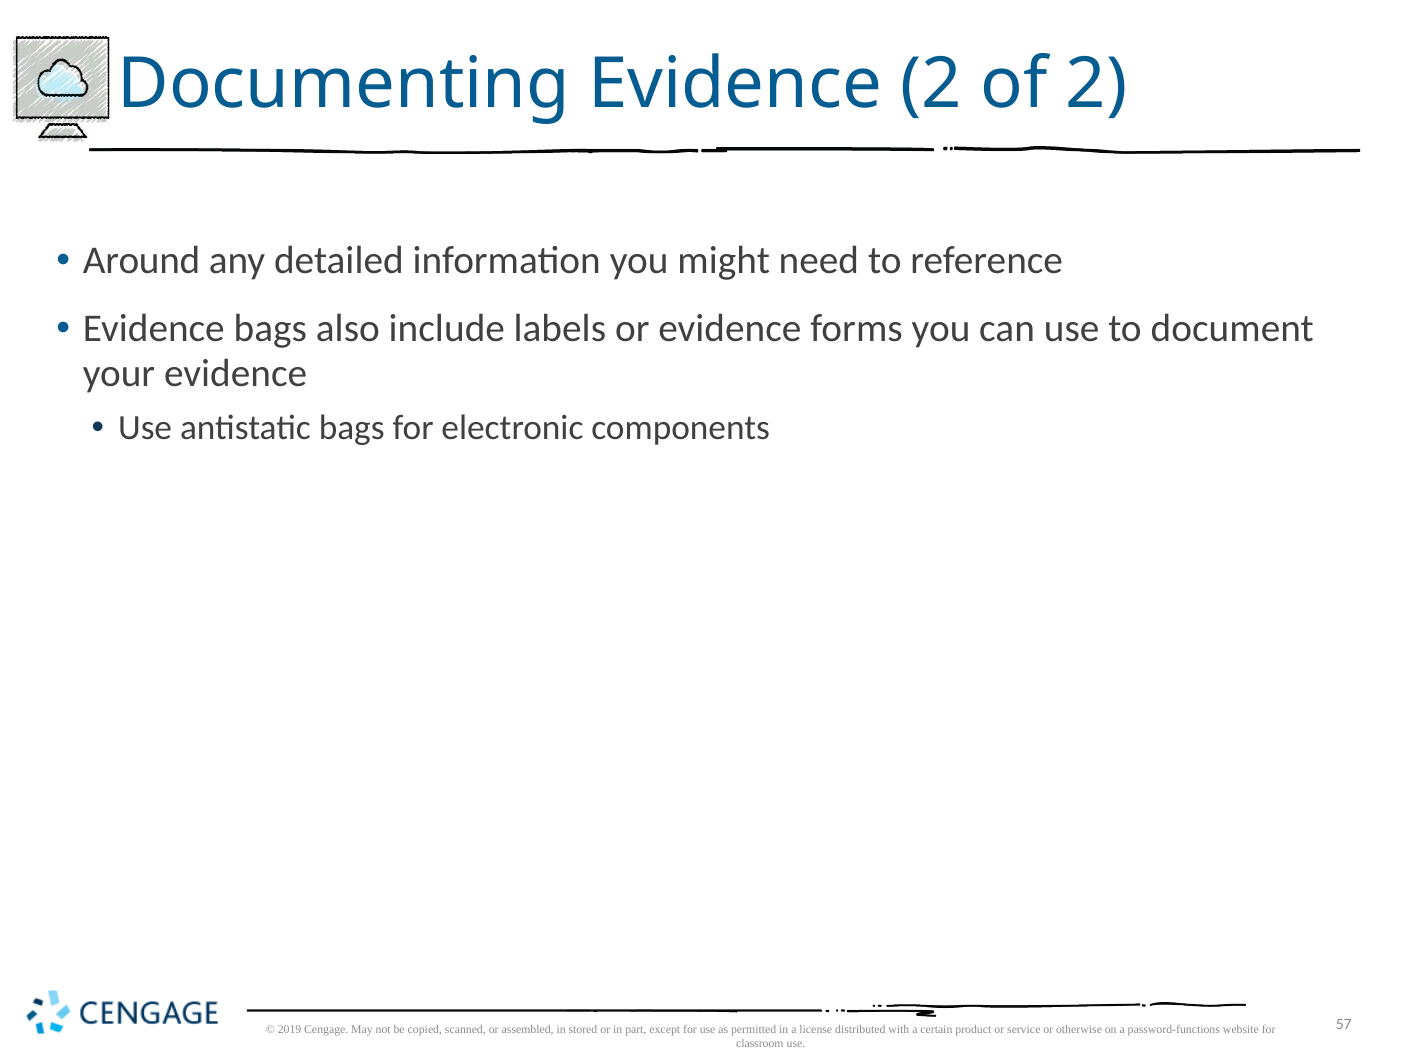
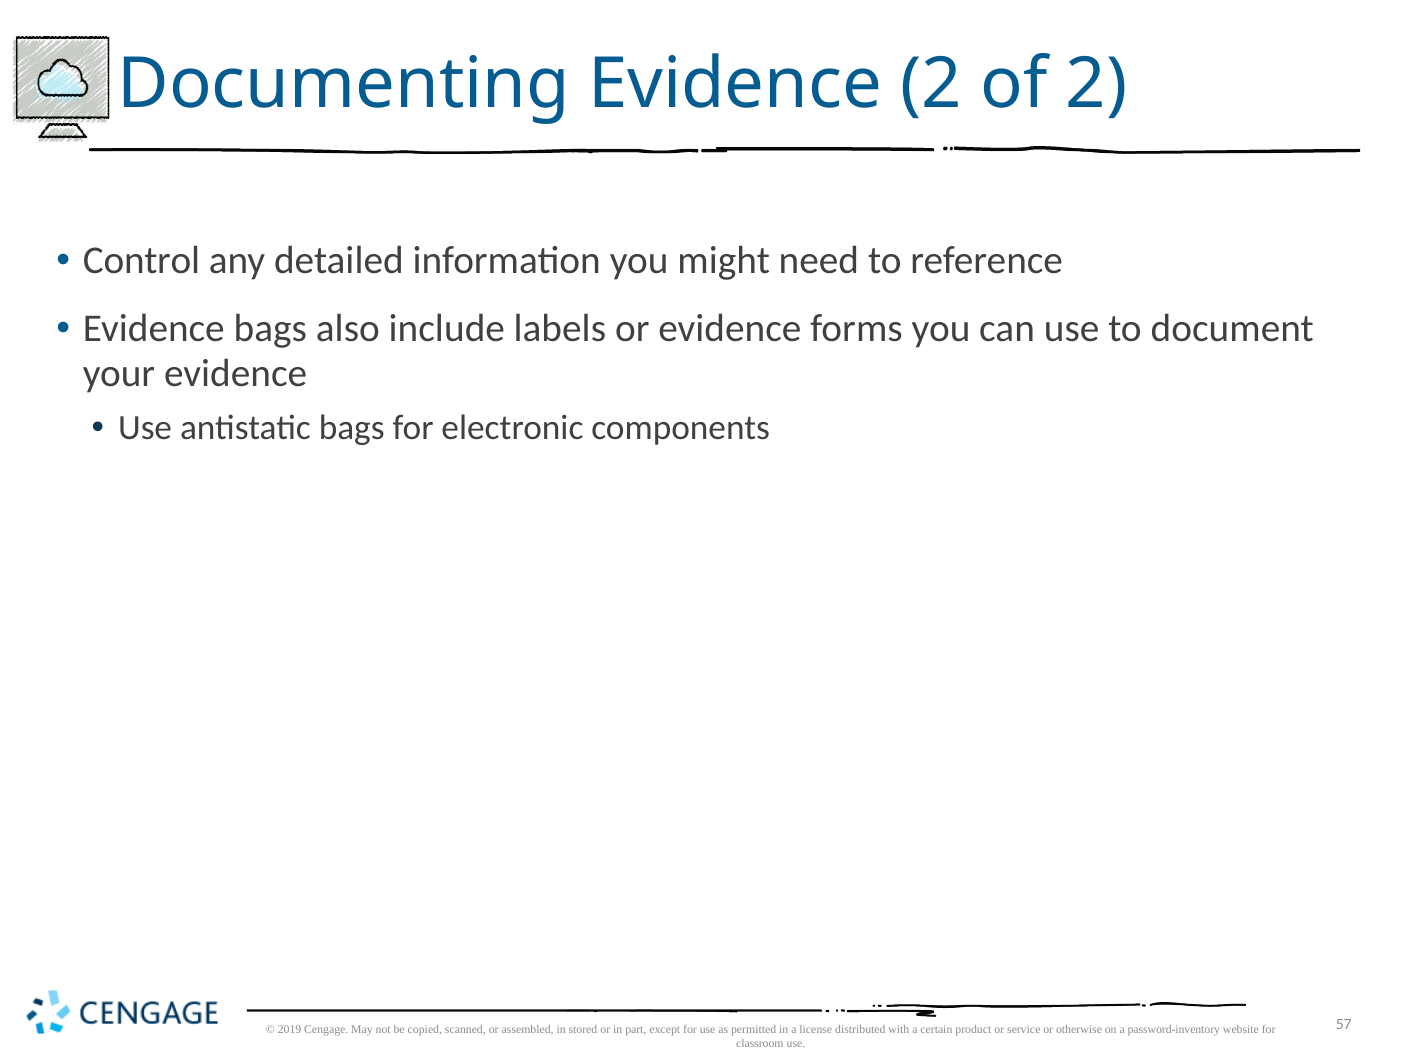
Around: Around -> Control
password-functions: password-functions -> password-inventory
